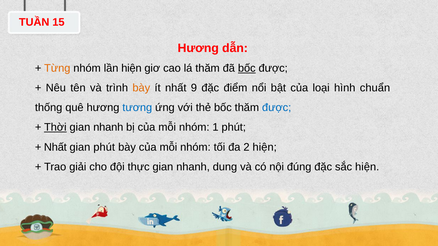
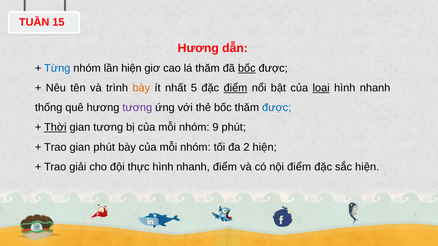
Từng colour: orange -> blue
9: 9 -> 5
điểm at (235, 88) underline: none -> present
loại underline: none -> present
chuẩn at (375, 88): chuẩn -> nhanh
tương at (137, 108) colour: blue -> purple
nhanh at (108, 128): nhanh -> tương
1: 1 -> 9
Nhất at (55, 147): Nhất -> Trao
thực gian: gian -> hình
nhanh dung: dung -> điểm
nội đúng: đúng -> điểm
